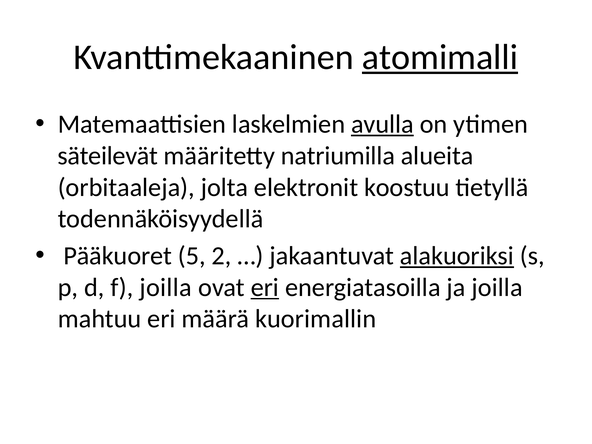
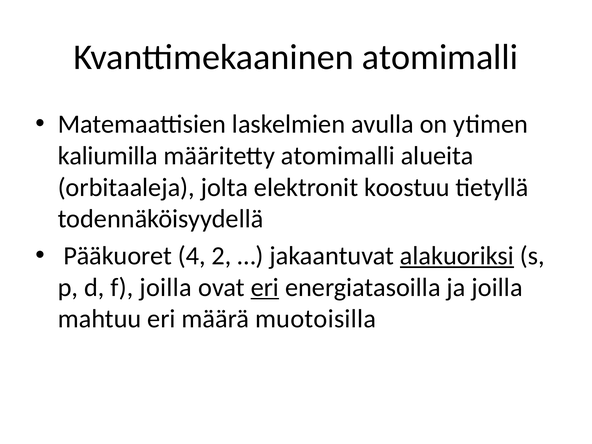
atomimalli at (440, 57) underline: present -> none
avulla underline: present -> none
säteilevät: säteilevät -> kaliumilla
määritetty natriumilla: natriumilla -> atomimalli
5: 5 -> 4
kuorimallin: kuorimallin -> muotoisilla
